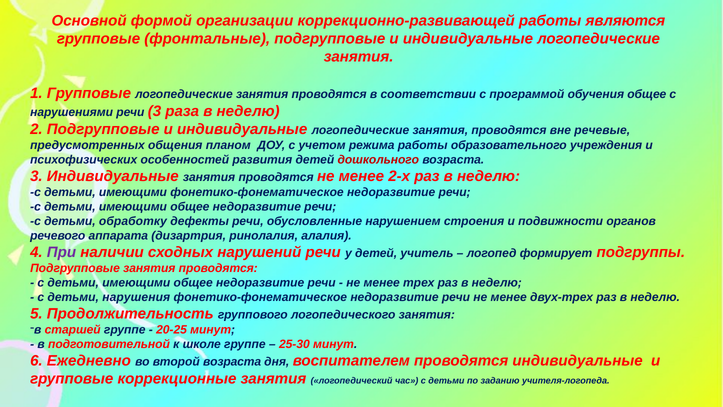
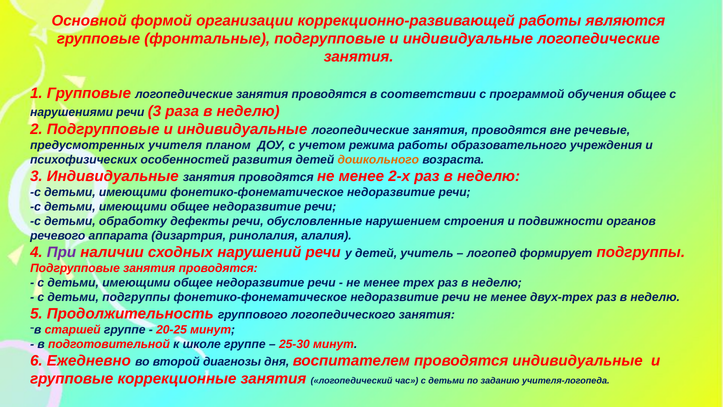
общения: общения -> учителя
дошкольного colour: red -> orange
детьми нарушения: нарушения -> подгруппы
второй возраста: возраста -> диагнозы
